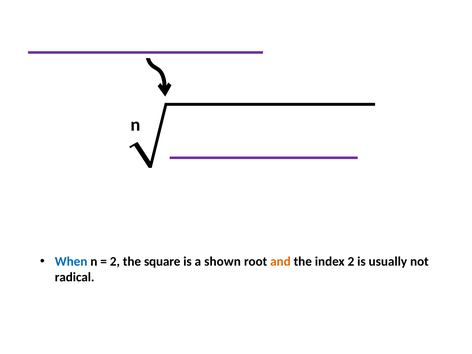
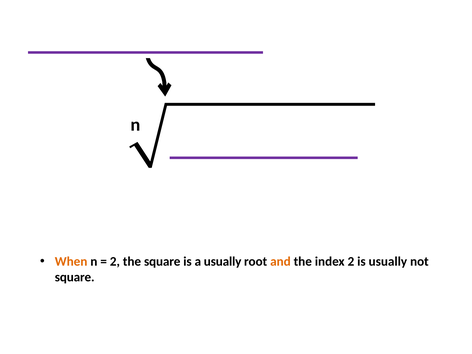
When colour: blue -> orange
a shown: shown -> usually
radical at (75, 277): radical -> square
